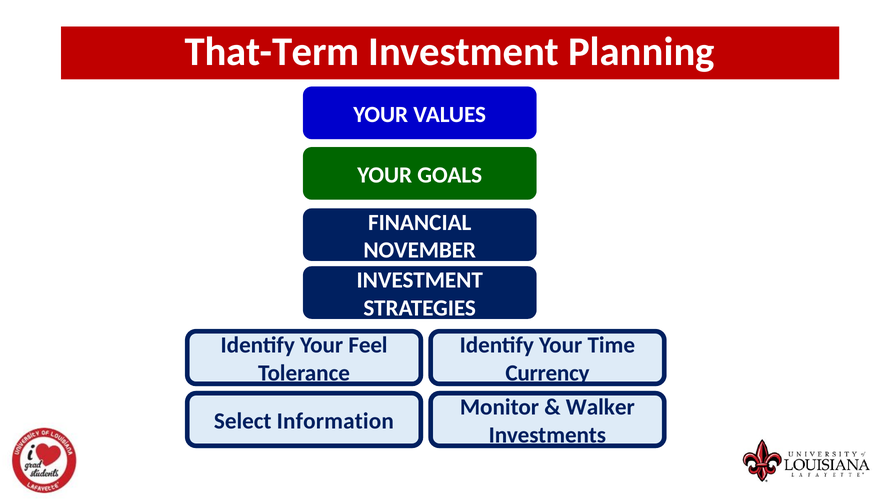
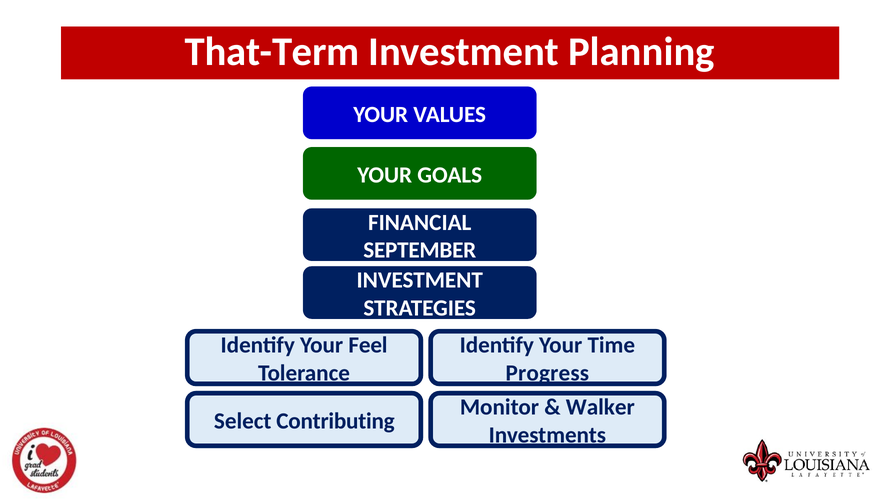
NOVEMBER: NOVEMBER -> SEPTEMBER
Currency: Currency -> Progress
Information: Information -> Contributing
